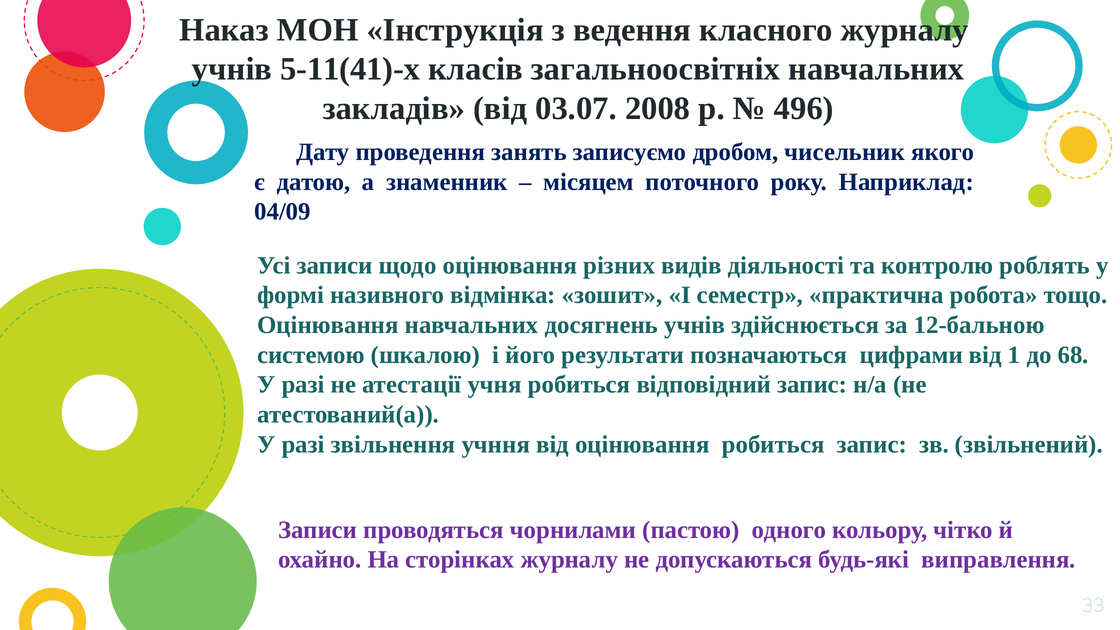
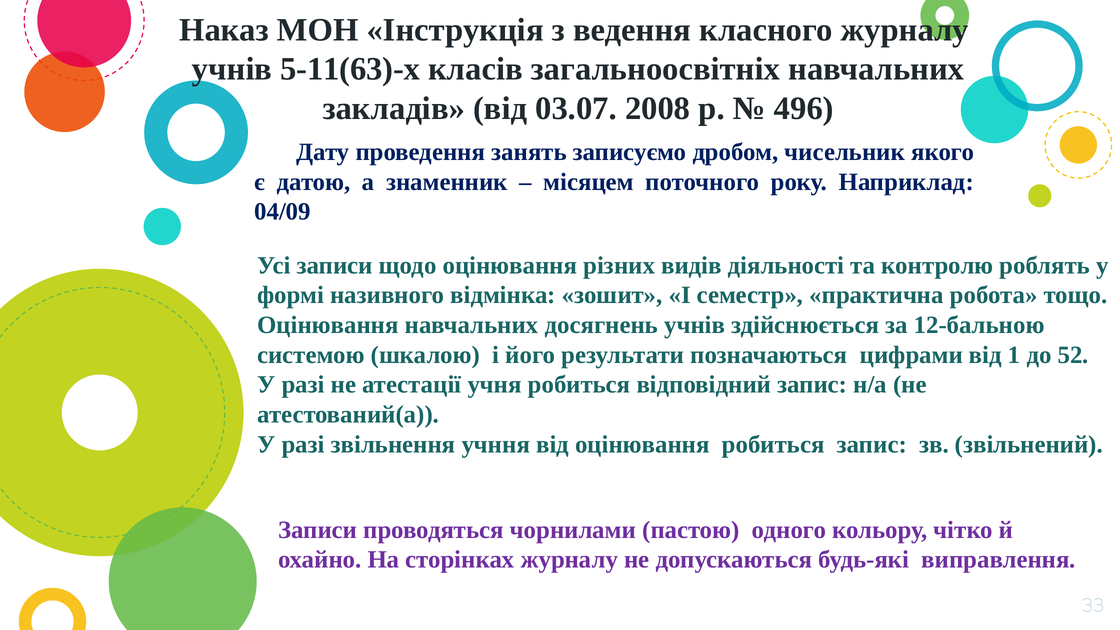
5-11(41)-х: 5-11(41)-х -> 5-11(63)-х
68: 68 -> 52
